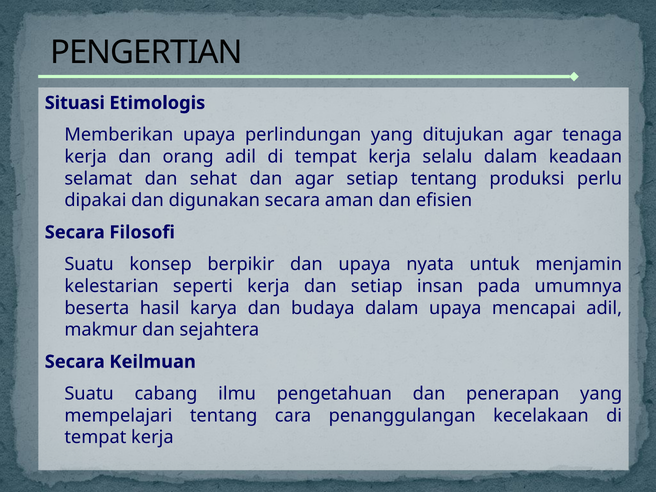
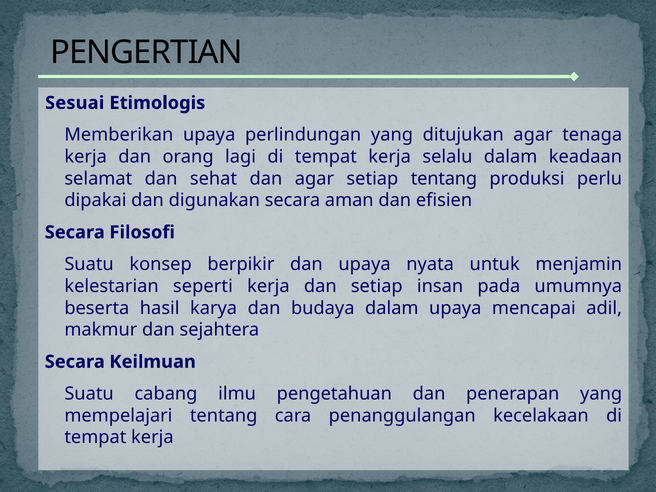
Situasi: Situasi -> Sesuai
orang adil: adil -> lagi
